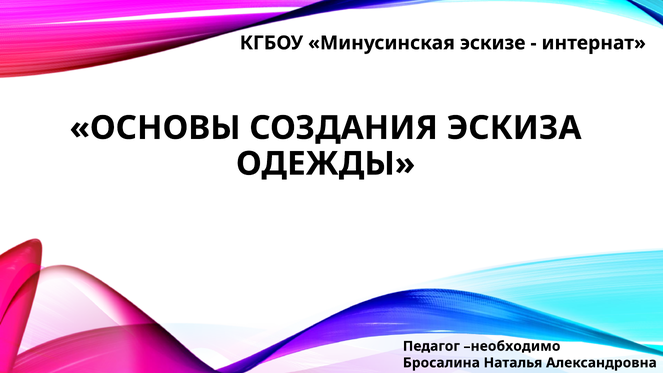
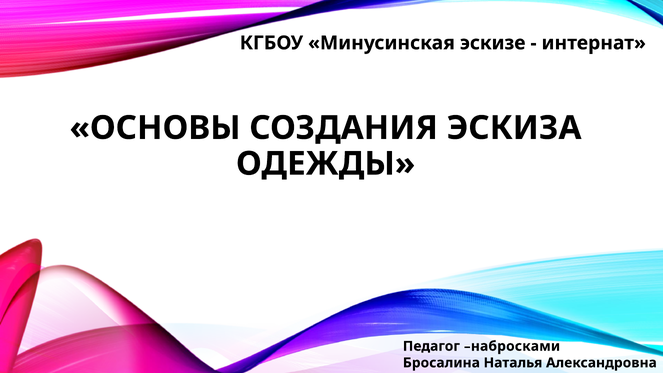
необходимо: необходимо -> набросками
